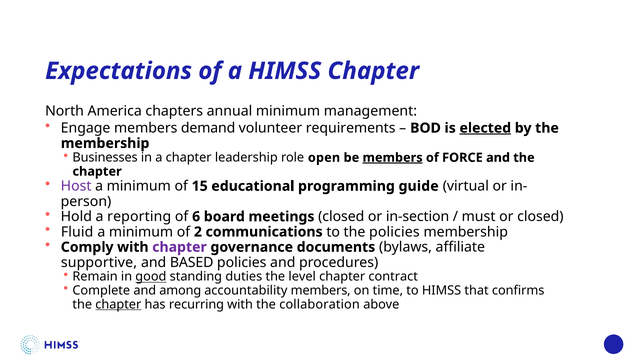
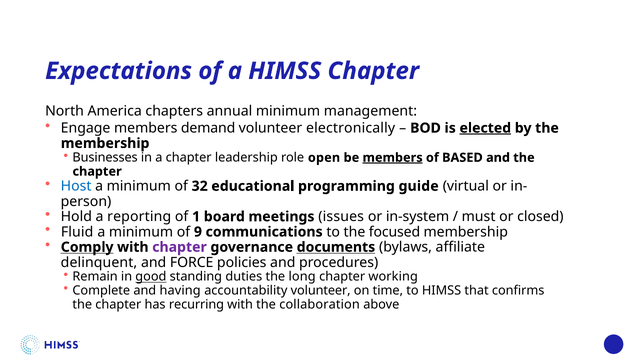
requirements: requirements -> electronically
FORCE: FORCE -> BASED
Host colour: purple -> blue
15: 15 -> 32
6: 6 -> 1
meetings closed: closed -> issues
in-section: in-section -> in-system
2: 2 -> 9
the policies: policies -> focused
Comply underline: none -> present
documents underline: none -> present
supportive: supportive -> delinquent
BASED: BASED -> FORCE
level: level -> long
contract: contract -> working
among: among -> having
accountability members: members -> volunteer
chapter at (118, 304) underline: present -> none
